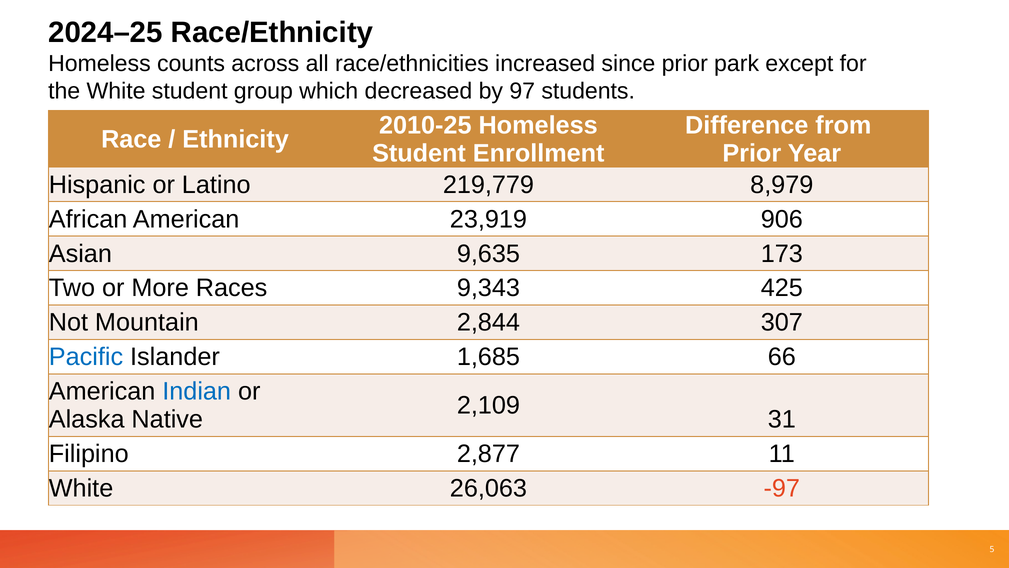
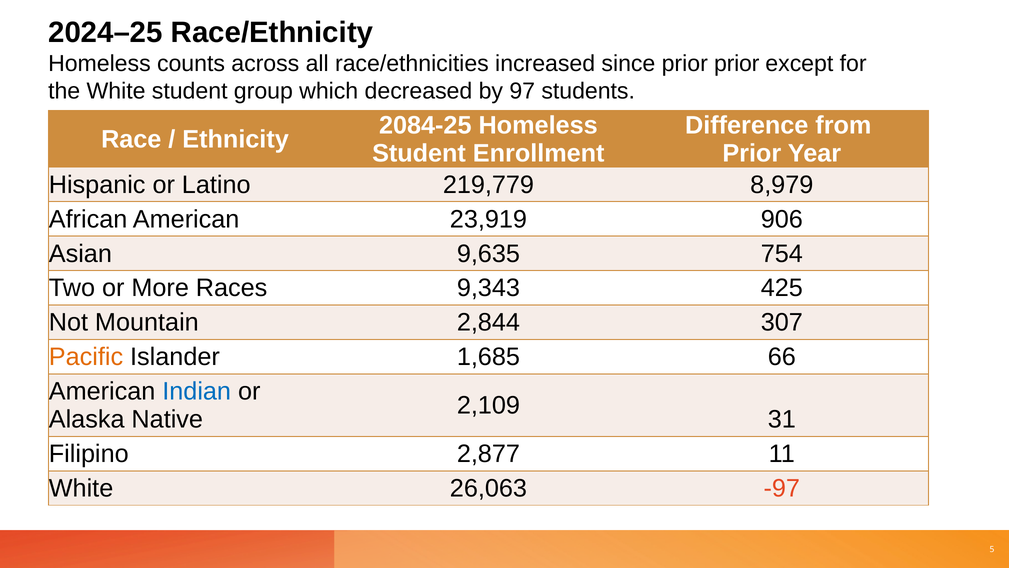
prior park: park -> prior
2010-25: 2010-25 -> 2084-25
173: 173 -> 754
Pacific colour: blue -> orange
